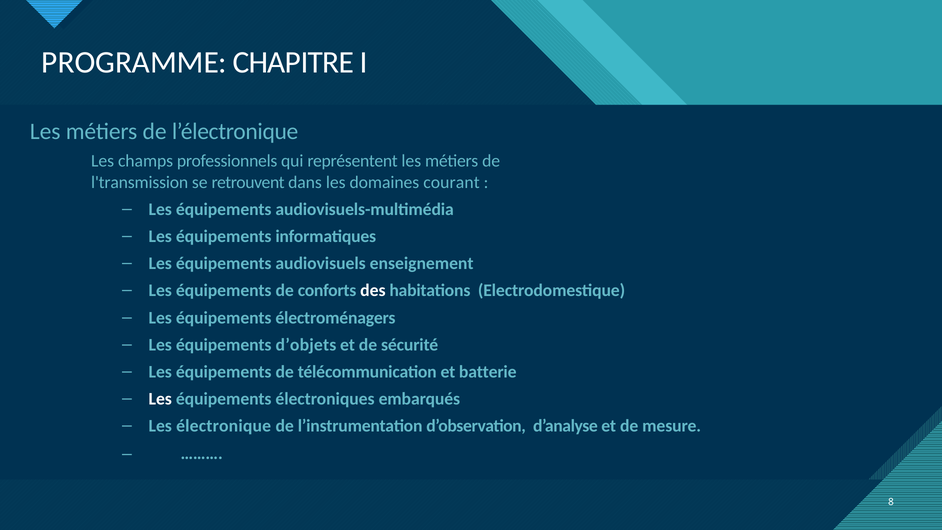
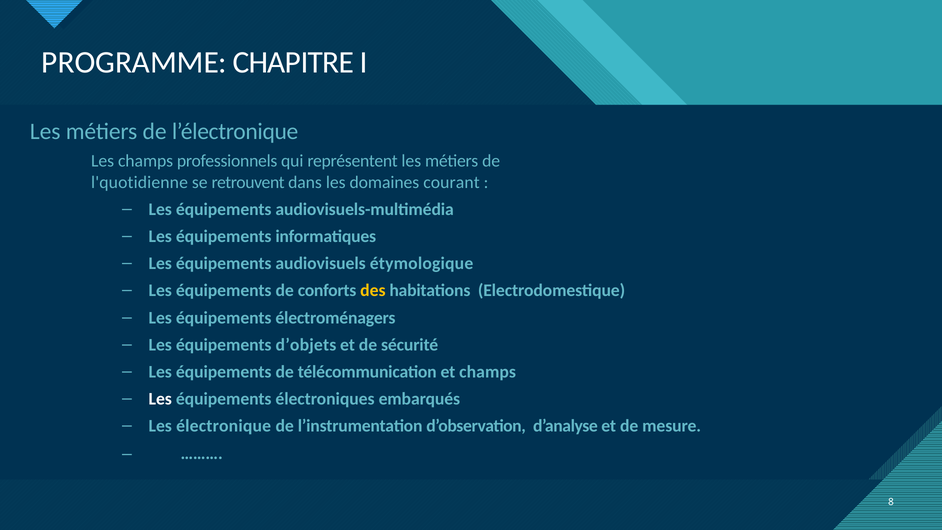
l'transmission: l'transmission -> l'quotidienne
enseignement: enseignement -> étymologique
des colour: white -> yellow
et batterie: batterie -> champs
